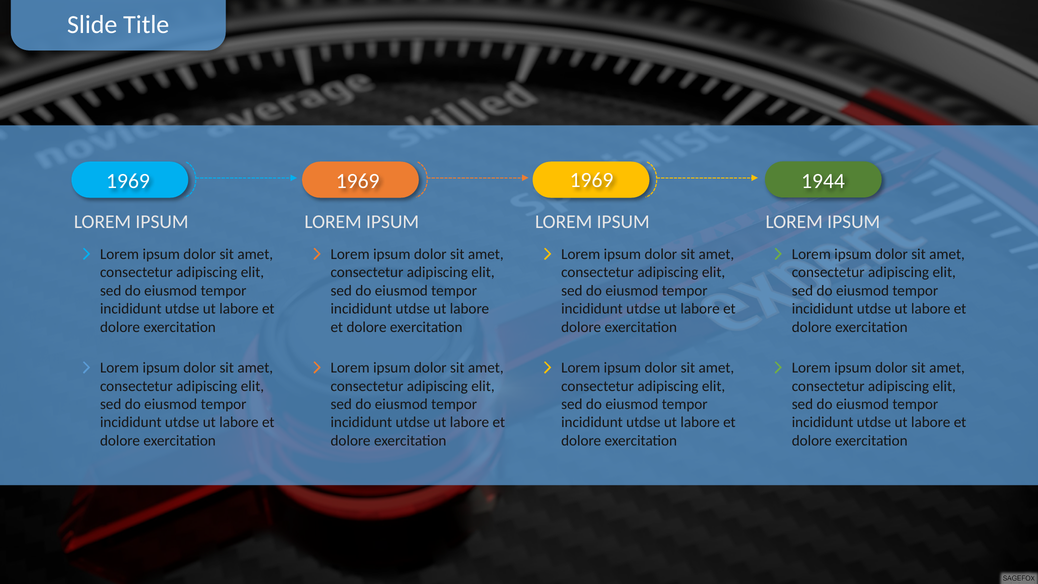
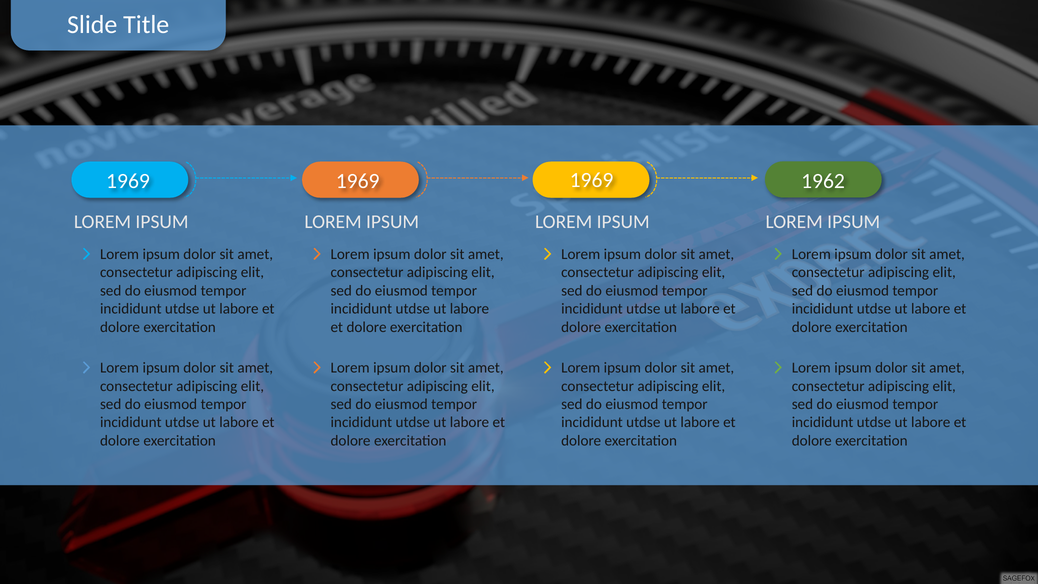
1944: 1944 -> 1962
